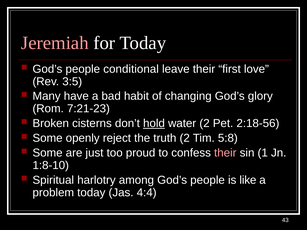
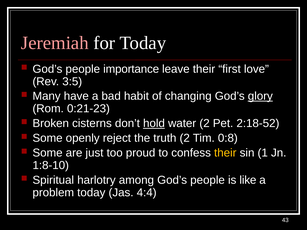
conditional: conditional -> importance
glory underline: none -> present
7:21-23: 7:21-23 -> 0:21-23
2:18-56: 2:18-56 -> 2:18-52
5:8: 5:8 -> 0:8
their at (225, 153) colour: pink -> yellow
